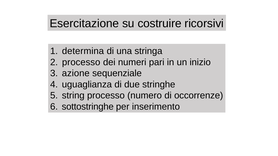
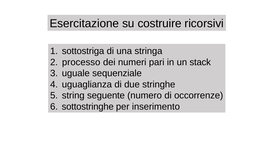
determina: determina -> sottostriga
inizio: inizio -> stack
azione: azione -> uguale
string processo: processo -> seguente
